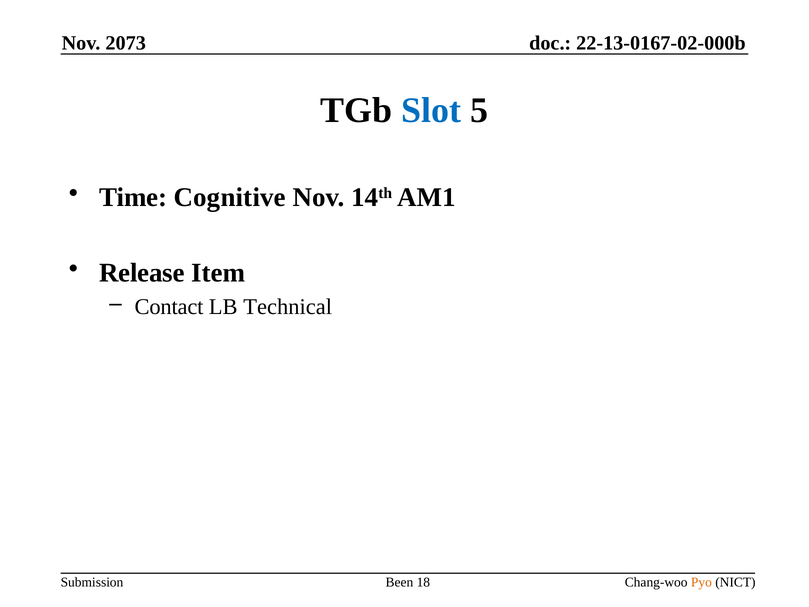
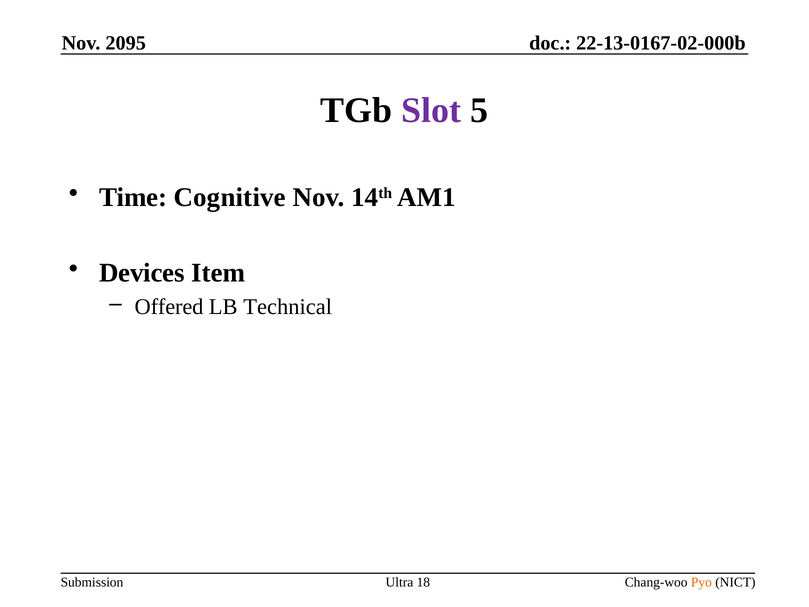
2073: 2073 -> 2095
Slot colour: blue -> purple
Release: Release -> Devices
Contact: Contact -> Offered
Been: Been -> Ultra
